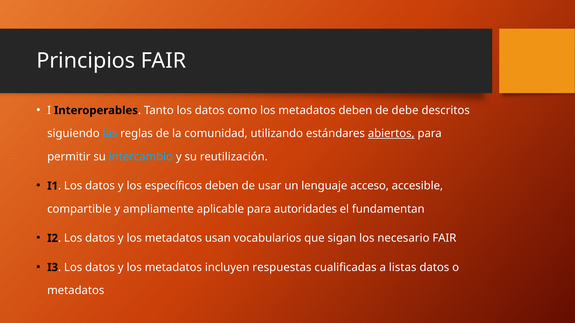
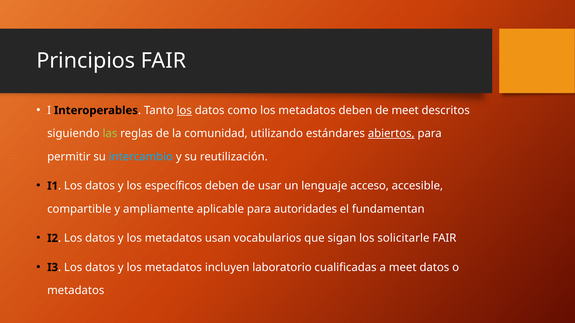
los at (184, 111) underline: none -> present
de debe: debe -> meet
las colour: light blue -> light green
necesario: necesario -> solicitarle
respuestas: respuestas -> laboratorio
a listas: listas -> meet
